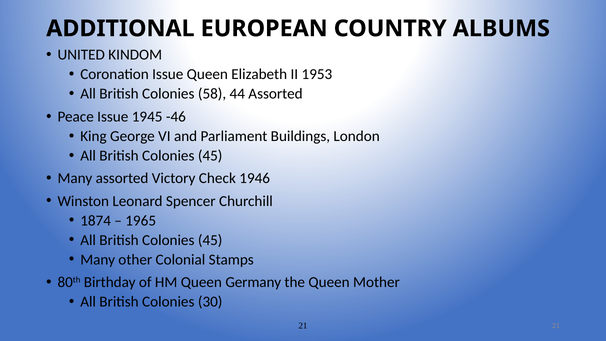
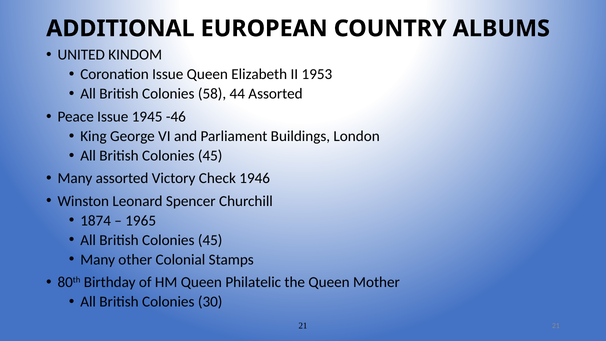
Germany: Germany -> Philatelic
